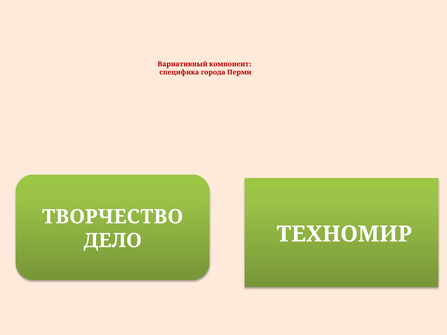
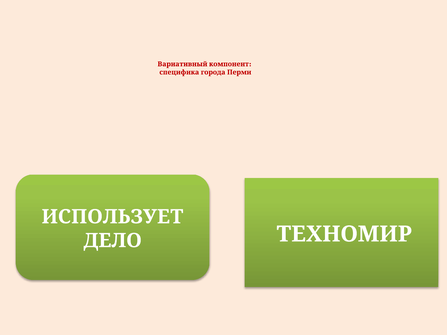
ТВОРЧЕСТВО: ТВОРЧЕСТВО -> ИСПОЛЬЗУЕТ
